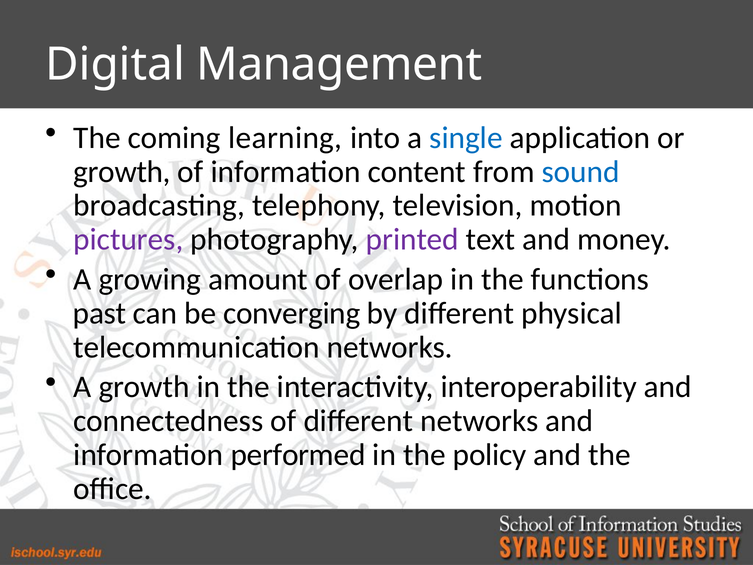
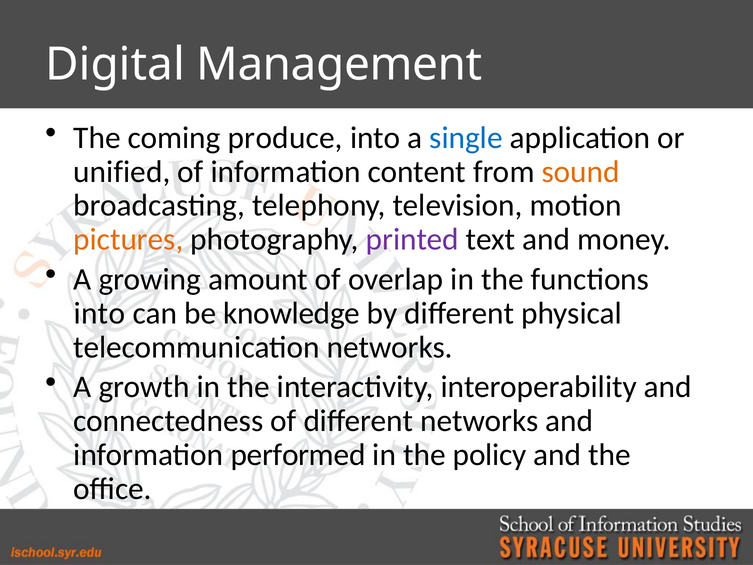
learning: learning -> produce
growth at (122, 172): growth -> unified
sound colour: blue -> orange
pictures colour: purple -> orange
past at (100, 313): past -> into
converging: converging -> knowledge
